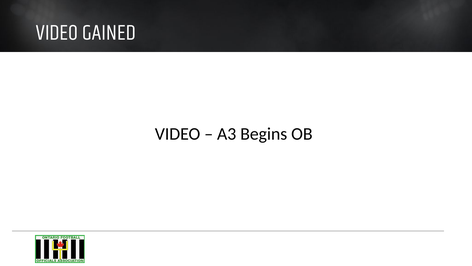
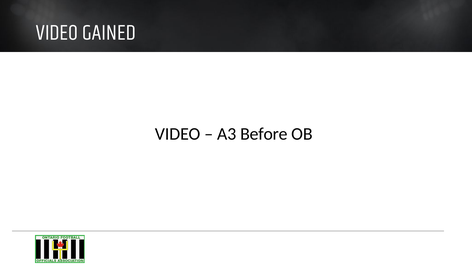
Begins: Begins -> Before
